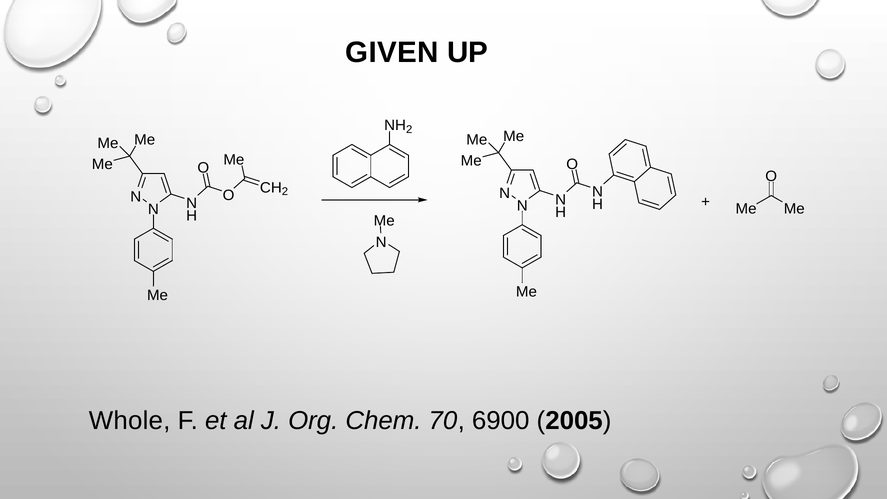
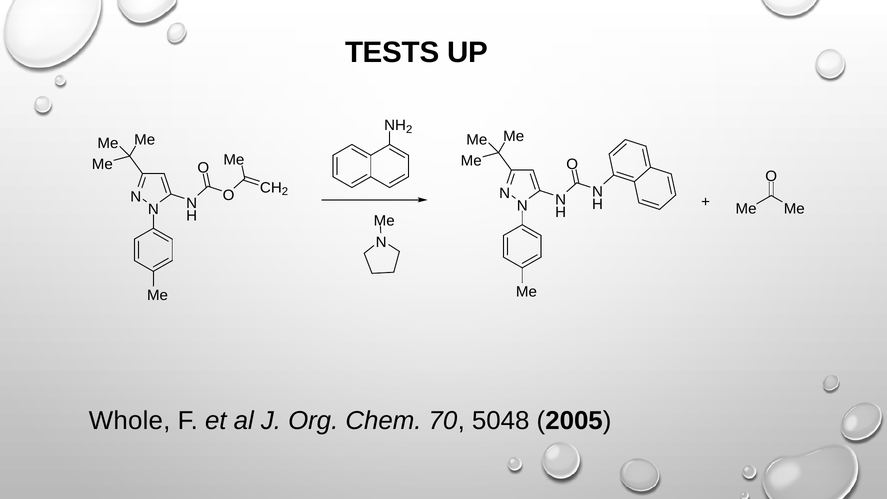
GIVEN: GIVEN -> TESTS
6900: 6900 -> 5048
